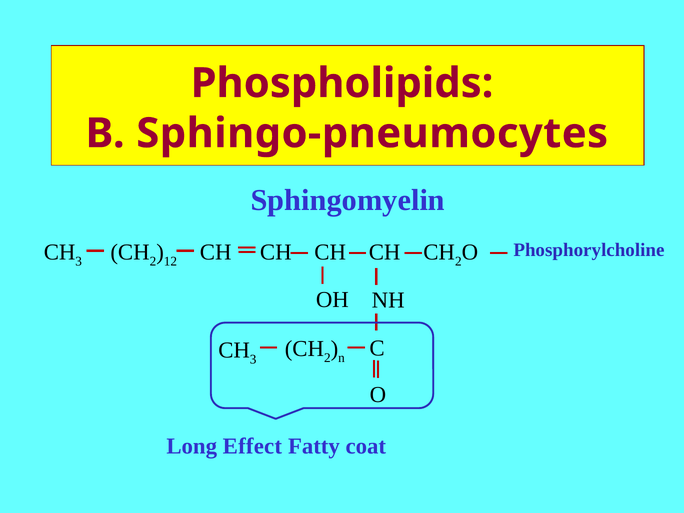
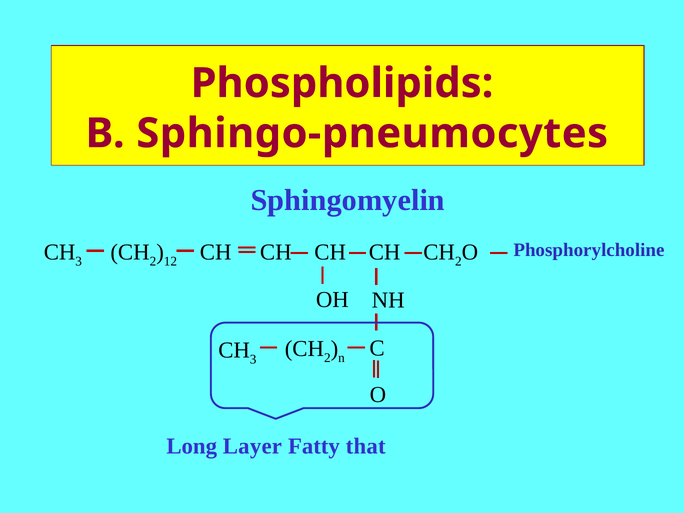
Effect: Effect -> Layer
coat: coat -> that
